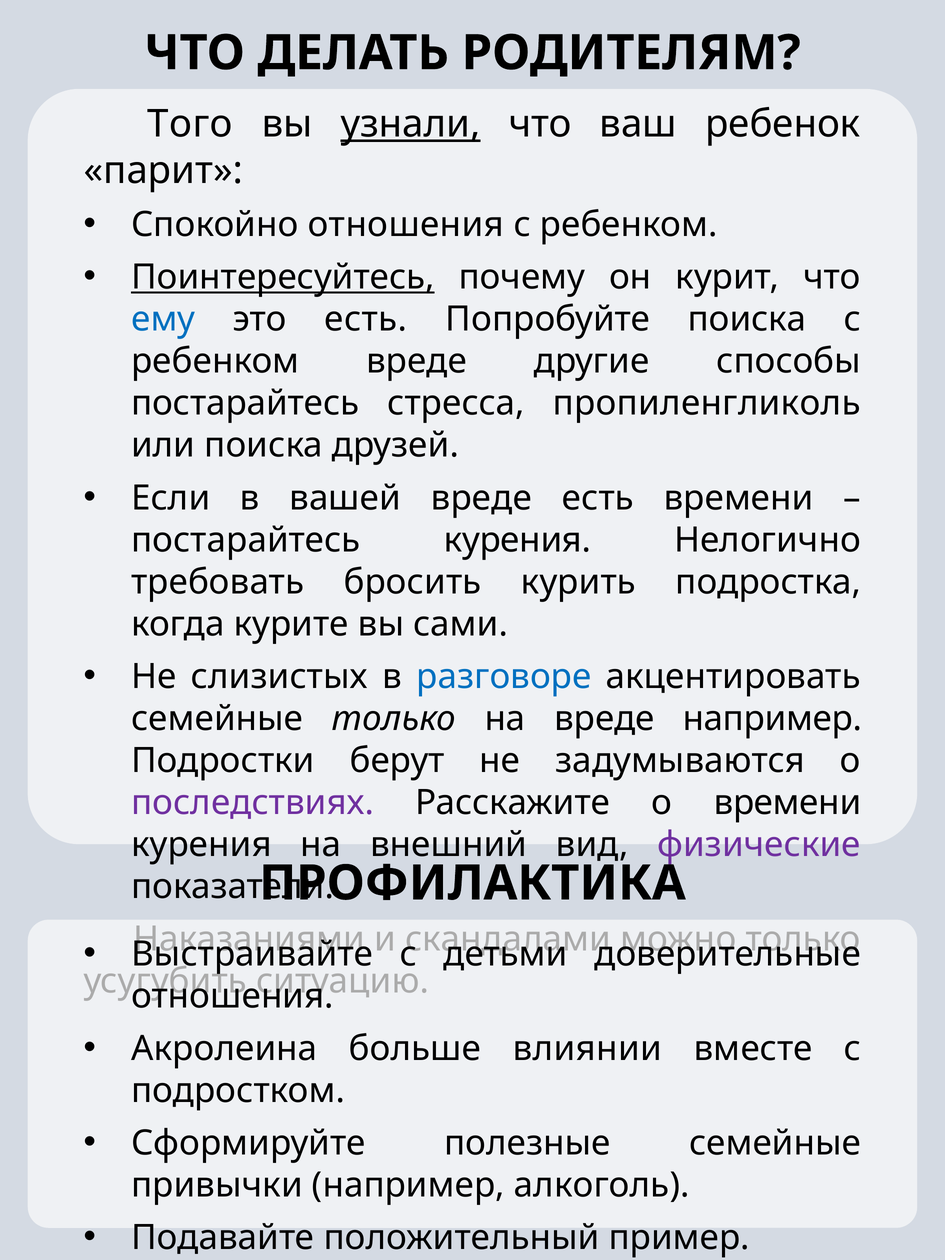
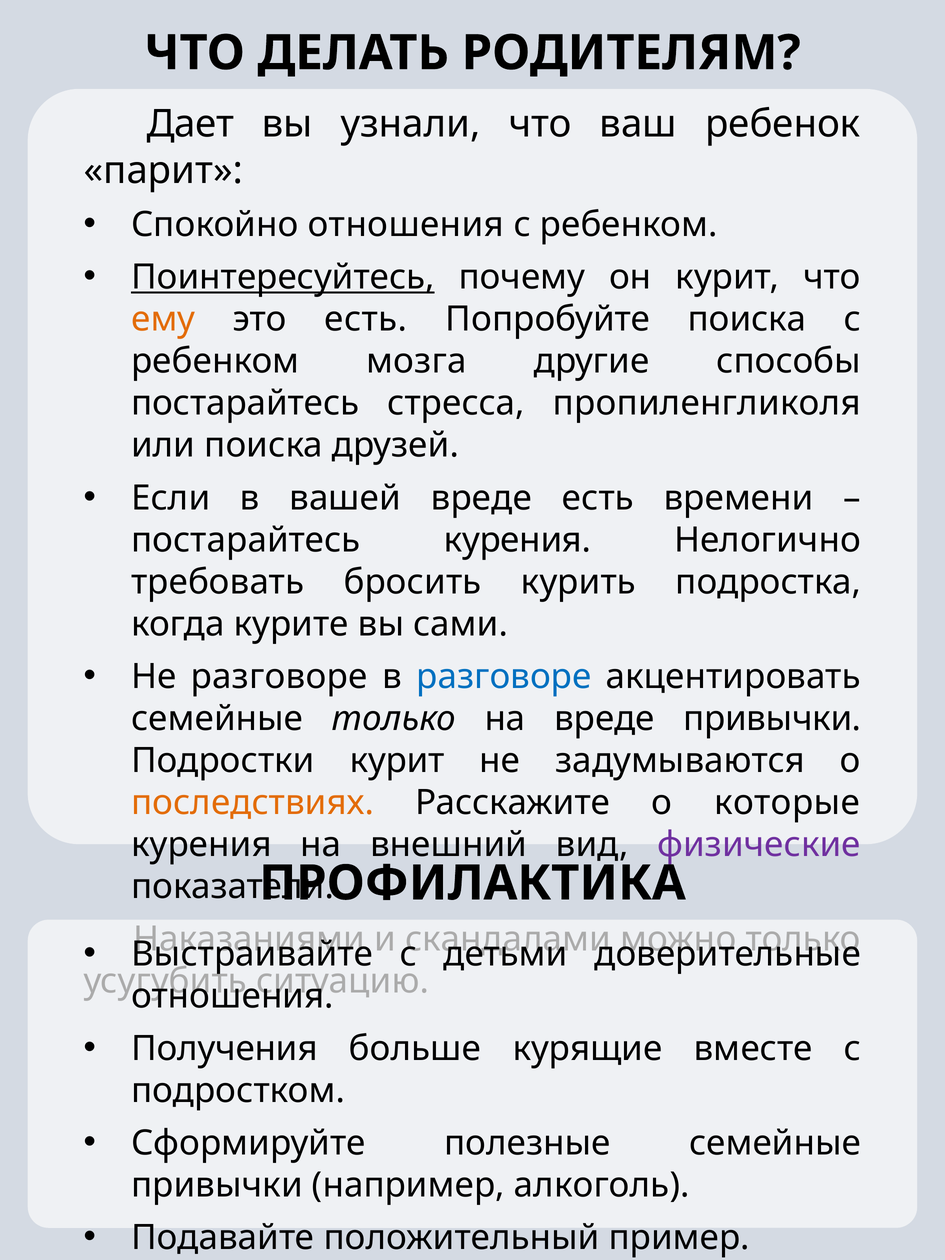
Того: Того -> Дает
узнали underline: present -> none
ему colour: blue -> orange
ребенком вреде: вреде -> мозга
пропиленгликоль: пропиленгликоль -> пропиленгликоля
Не слизистых: слизистых -> разговоре
вреде например: например -> привычки
Подростки берут: берут -> курит
последствиях colour: purple -> orange
о времени: времени -> которые
Акролеина: Акролеина -> Получения
влиянии: влиянии -> курящие
